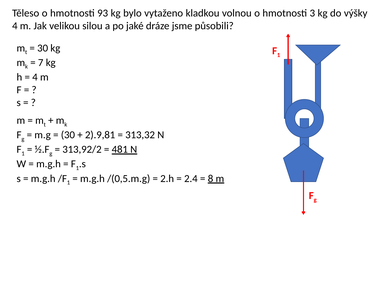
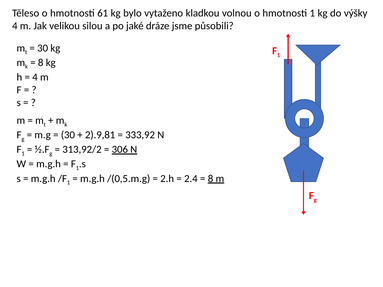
93: 93 -> 61
hmotnosti 3: 3 -> 1
7 at (41, 63): 7 -> 8
313,32: 313,32 -> 333,92
481: 481 -> 306
